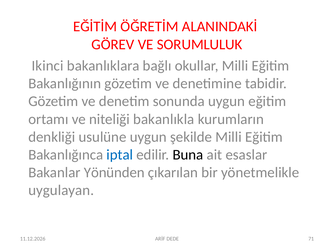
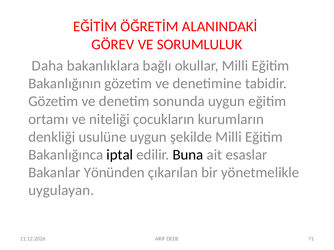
Ikinci: Ikinci -> Daha
bakanlıkla: bakanlıkla -> çocukların
iptal colour: blue -> black
